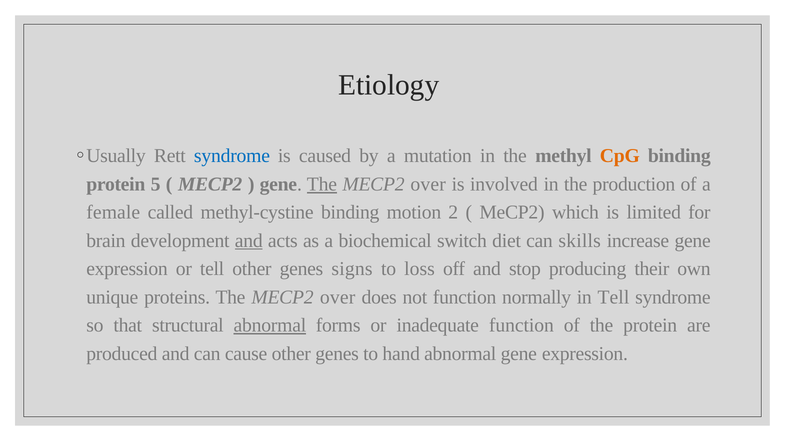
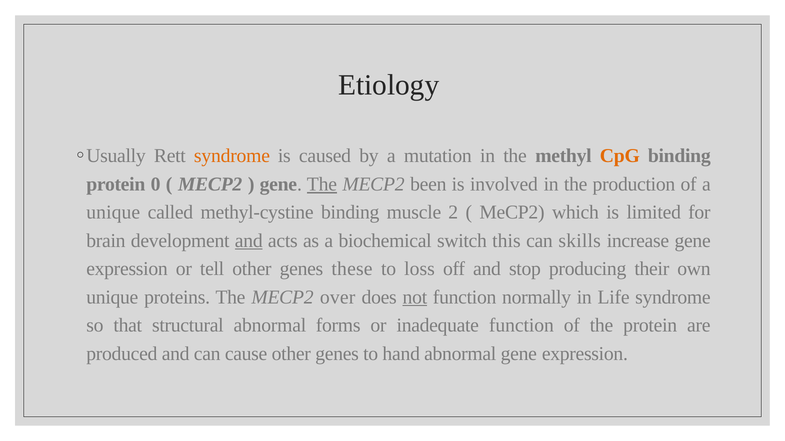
syndrome at (232, 156) colour: blue -> orange
5: 5 -> 0
over at (428, 184): over -> been
female at (113, 213): female -> unique
motion: motion -> muscle
diet: diet -> this
signs: signs -> these
not underline: none -> present
in Tell: Tell -> Life
abnormal at (270, 326) underline: present -> none
